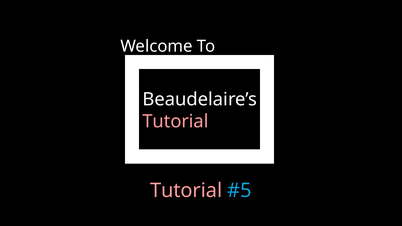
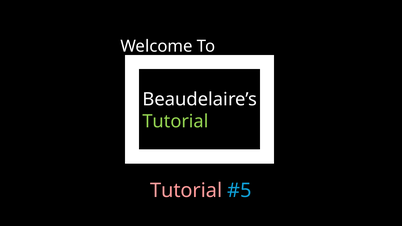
Tutorial at (175, 121) colour: pink -> light green
